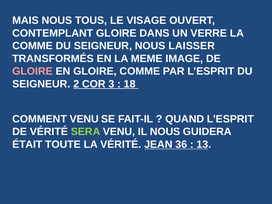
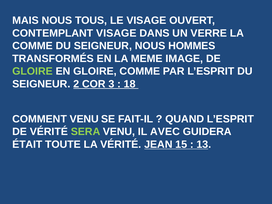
CONTEMPLANT GLOIRE: GLOIRE -> VISAGE
LAISSER: LAISSER -> HOMMES
GLOIRE at (33, 71) colour: pink -> light green
IL NOUS: NOUS -> AVEC
36: 36 -> 15
